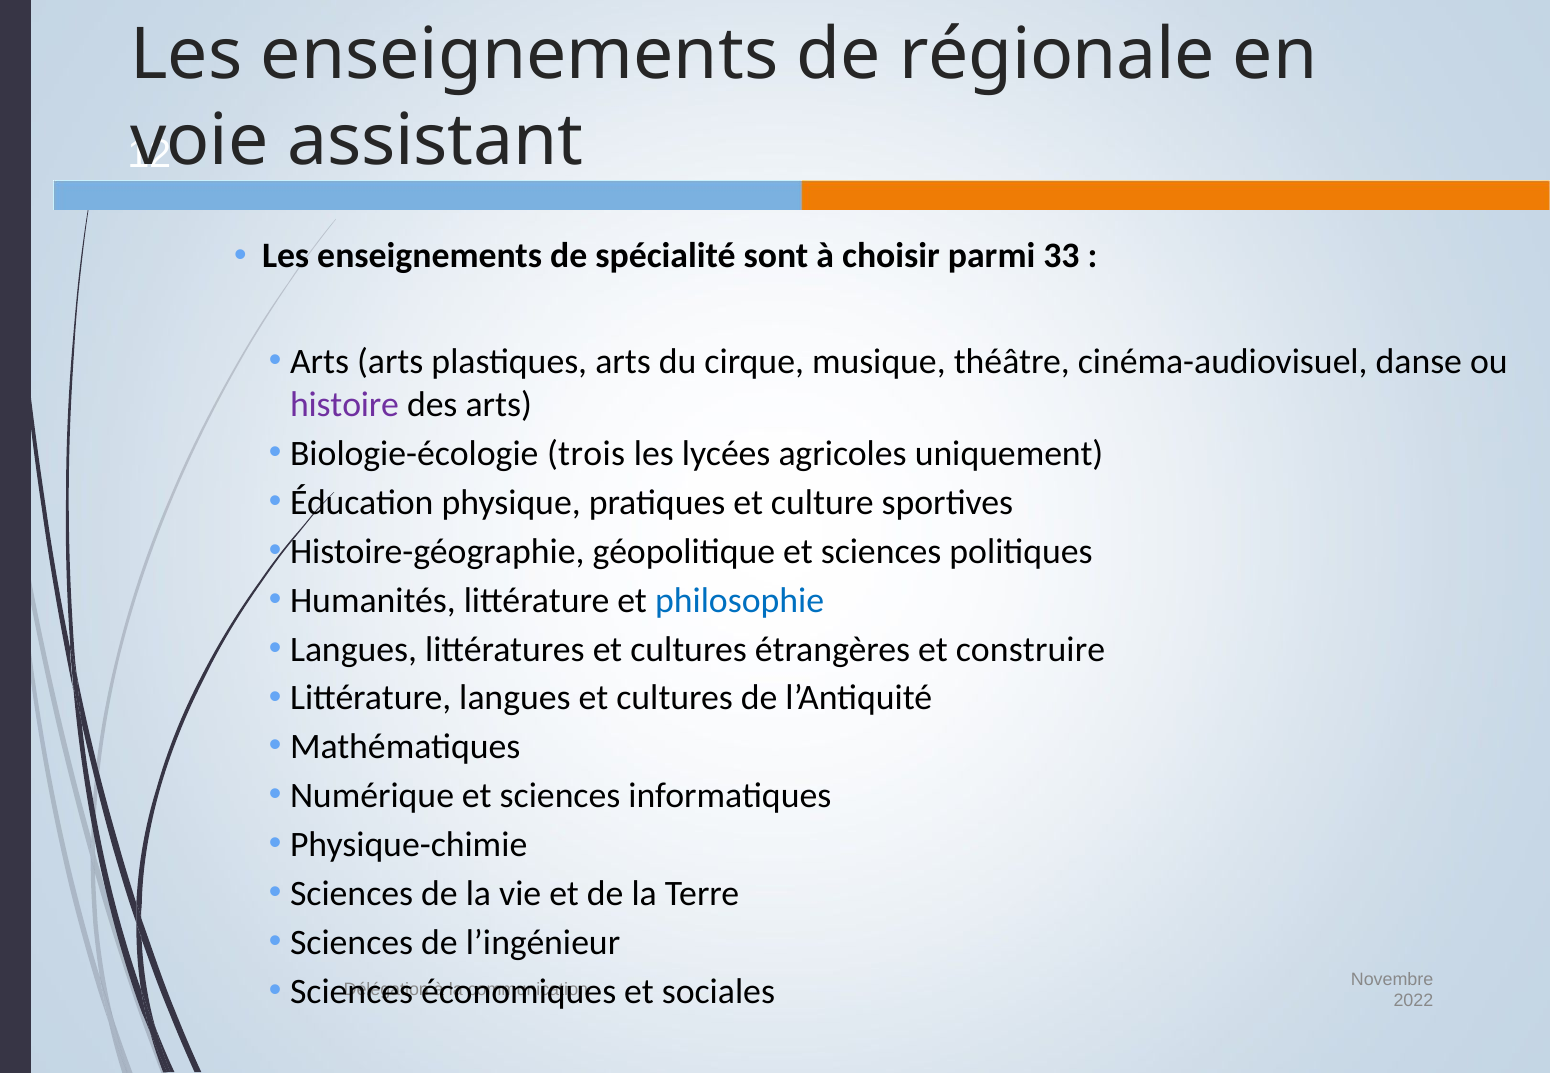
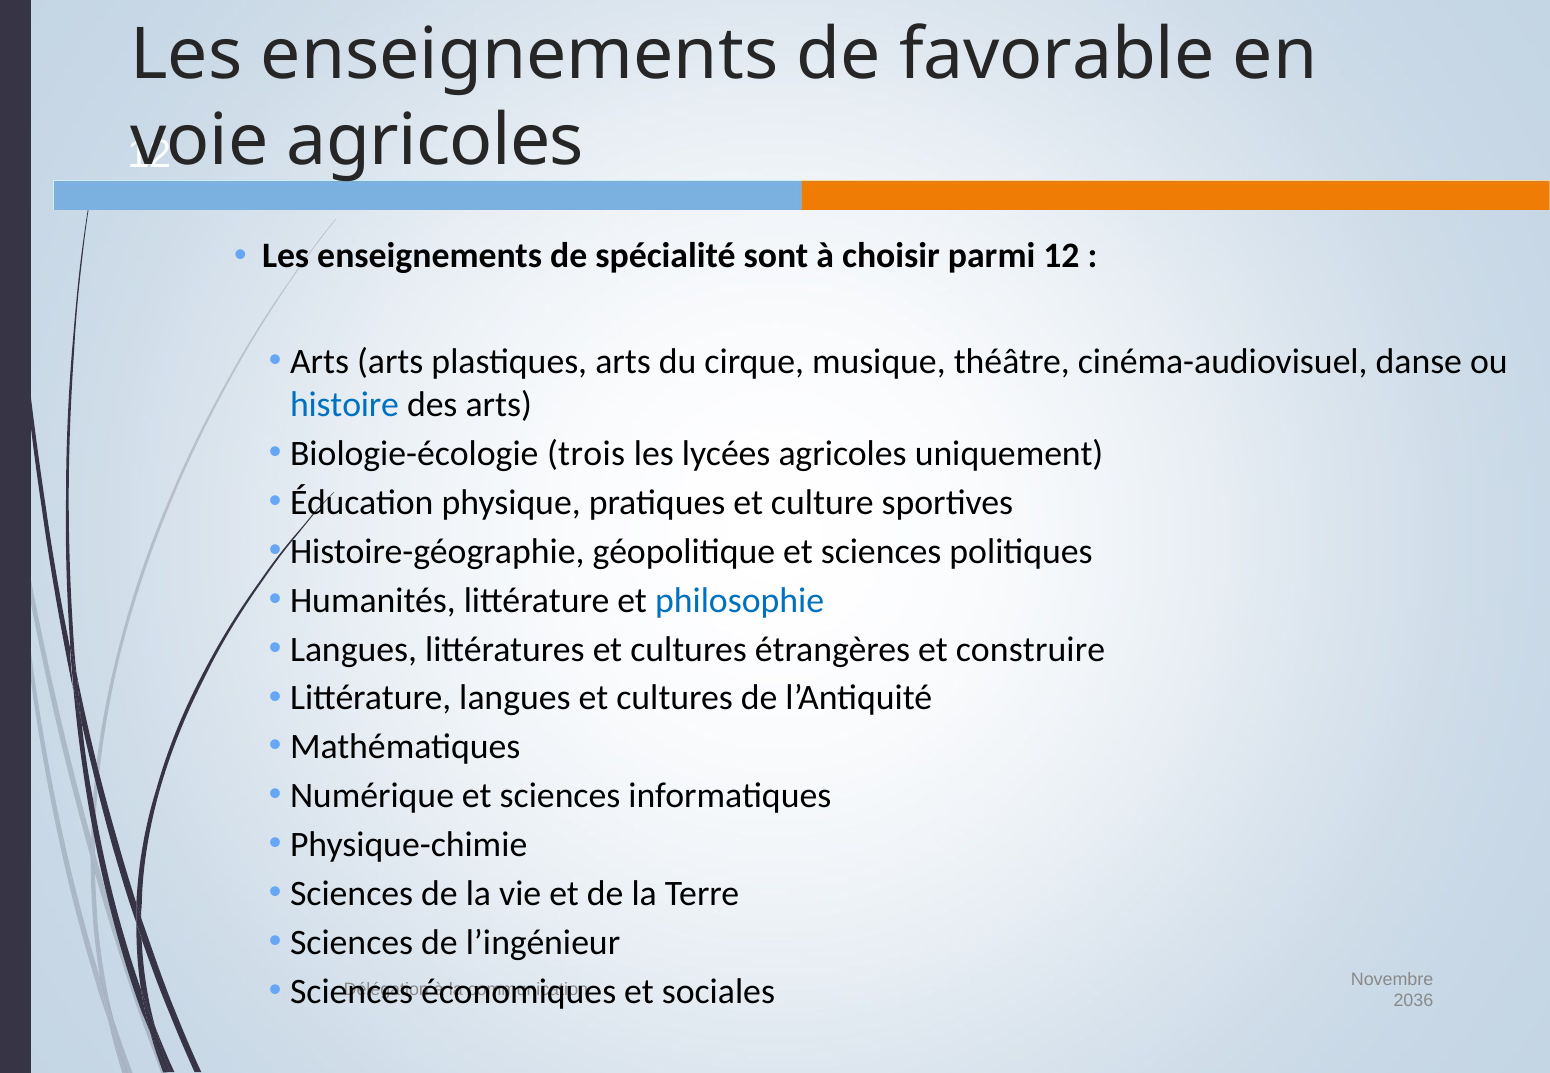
régionale: régionale -> favorable
assistant at (435, 141): assistant -> agricoles
parmi 33: 33 -> 12
histoire colour: purple -> blue
2022: 2022 -> 2036
